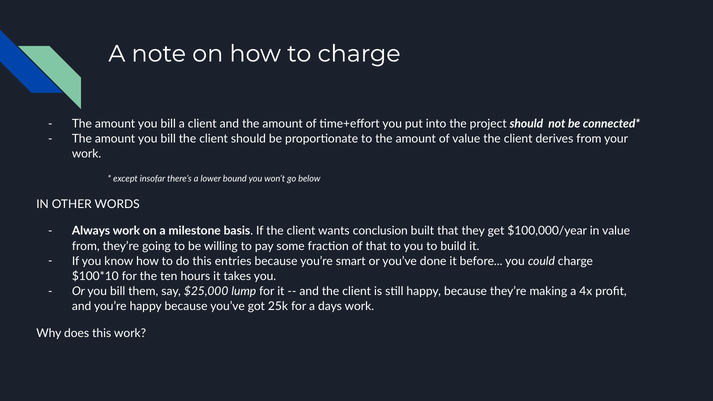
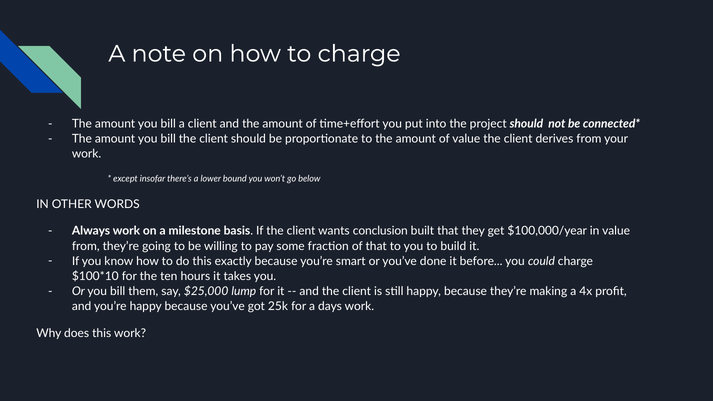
entries: entries -> exactly
